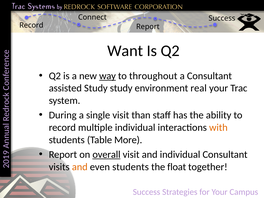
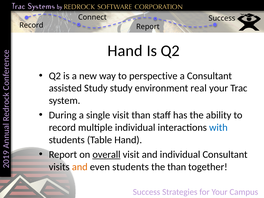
Want at (125, 51): Want -> Hand
way underline: present -> none
throughout: throughout -> perspective
with colour: orange -> blue
Table More: More -> Hand
the float: float -> than
